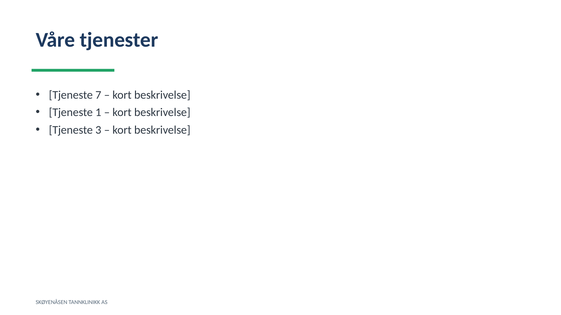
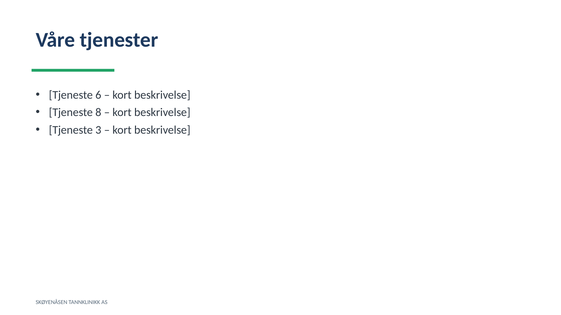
7: 7 -> 6
1: 1 -> 8
